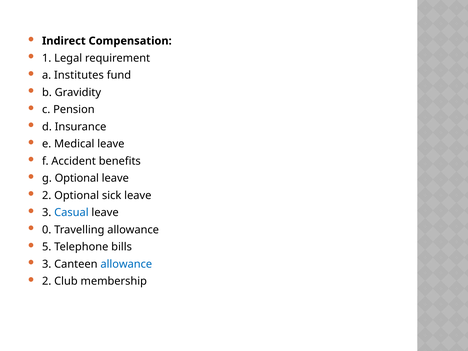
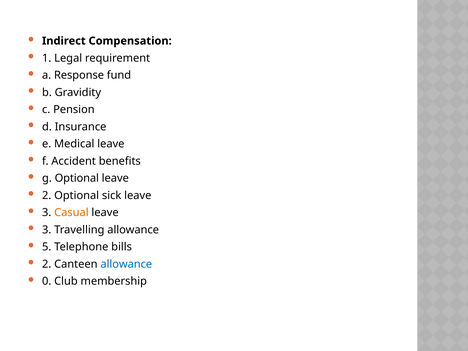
Institutes: Institutes -> Response
Casual colour: blue -> orange
0 at (47, 230): 0 -> 3
3 at (47, 264): 3 -> 2
2 at (47, 281): 2 -> 0
